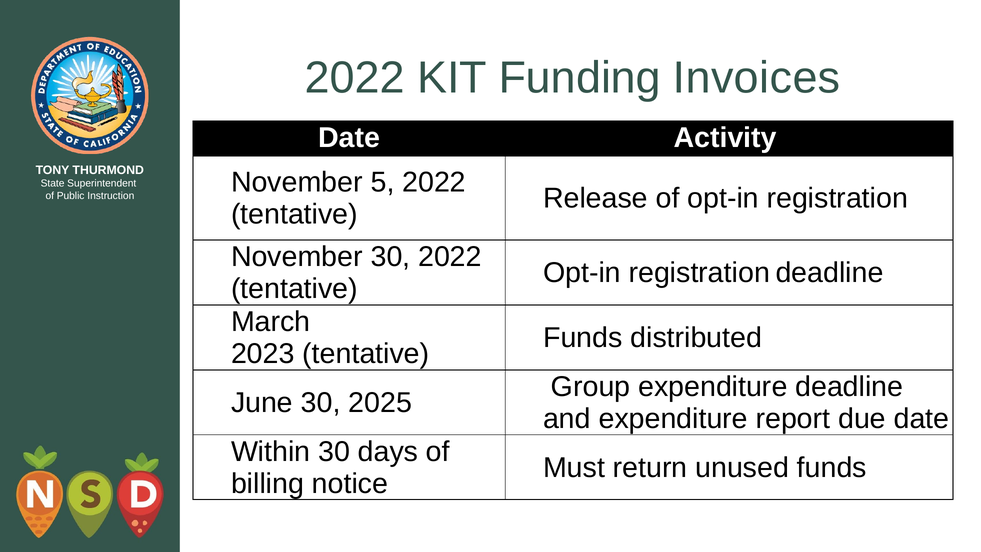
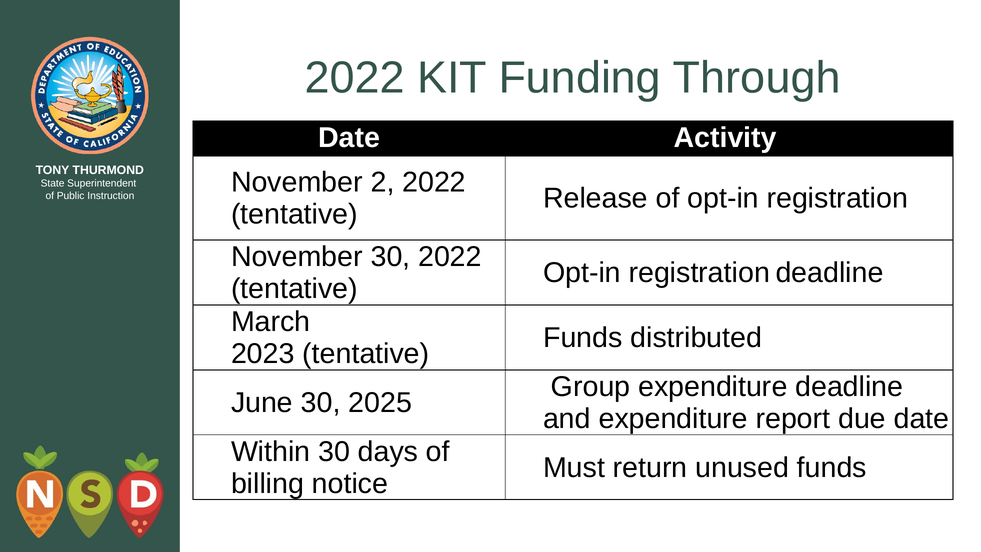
Invoices: Invoices -> Through
5: 5 -> 2
